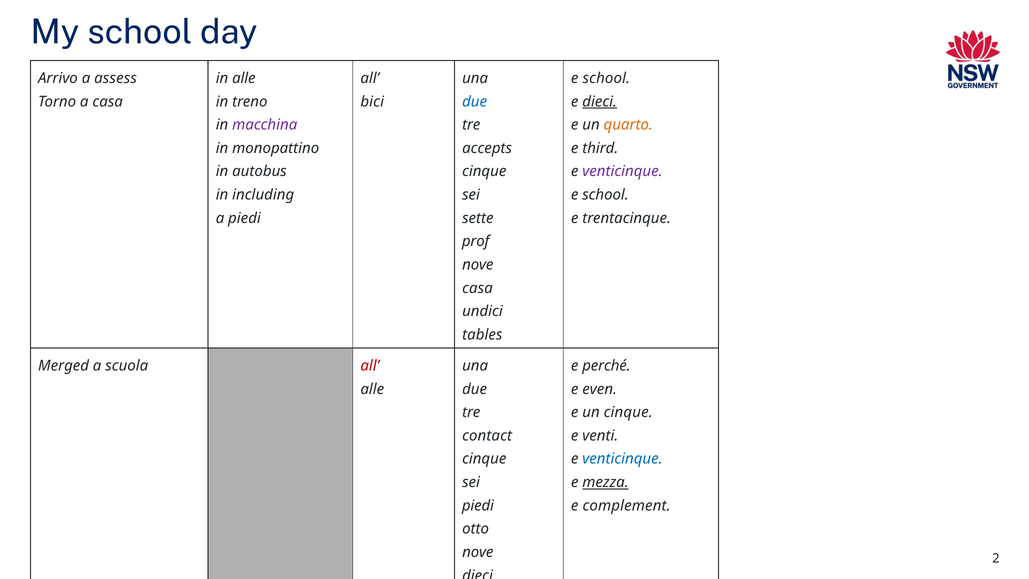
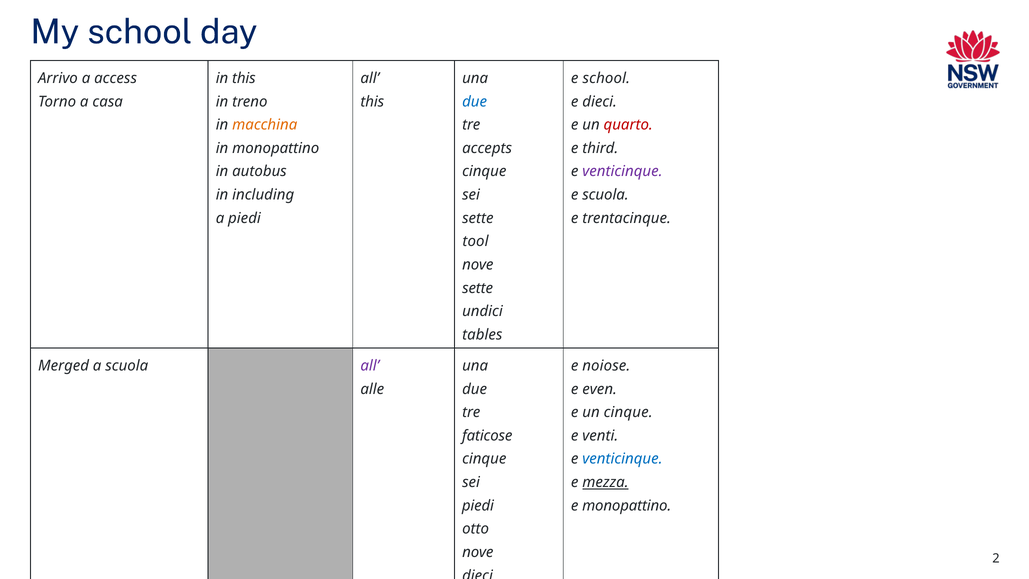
assess: assess -> access
in alle: alle -> this
bici at (372, 102): bici -> this
dieci at (600, 102) underline: present -> none
macchina colour: purple -> orange
quarto colour: orange -> red
school at (605, 195): school -> scuola
prof: prof -> tool
casa at (477, 288): casa -> sette
all at (370, 366) colour: red -> purple
perché: perché -> noiose
contact: contact -> faticose
e complement: complement -> monopattino
